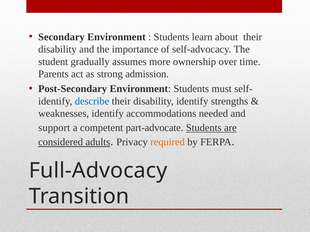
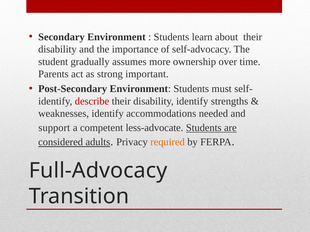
admission: admission -> important
describe colour: blue -> red
part-advocate: part-advocate -> less-advocate
